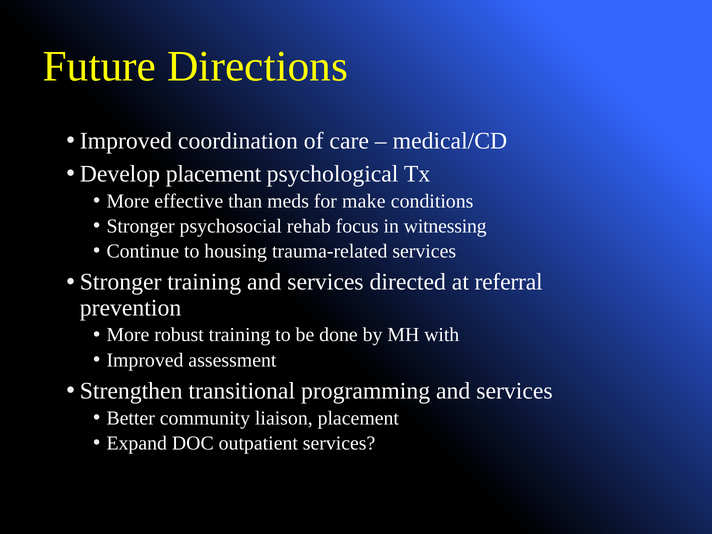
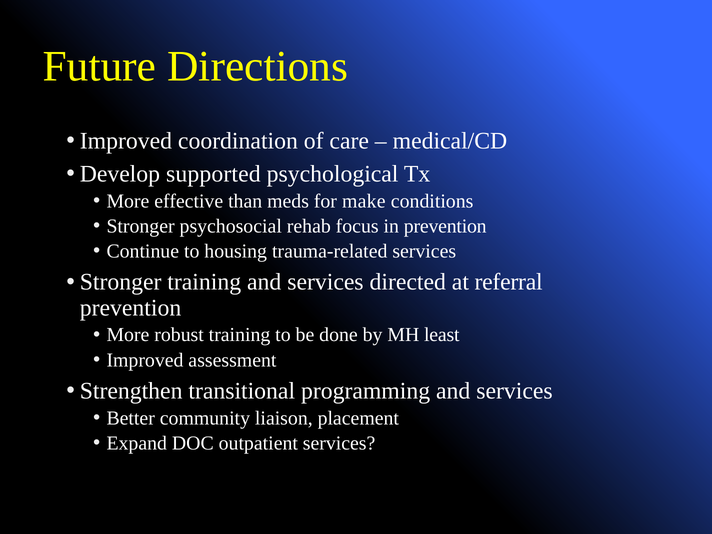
Develop placement: placement -> supported
in witnessing: witnessing -> prevention
with: with -> least
